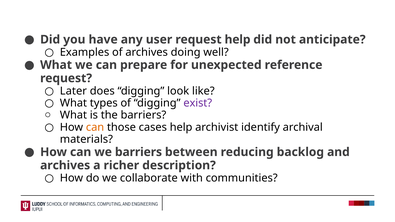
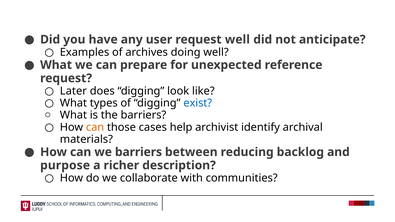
request help: help -> well
exist colour: purple -> blue
archives at (65, 165): archives -> purpose
